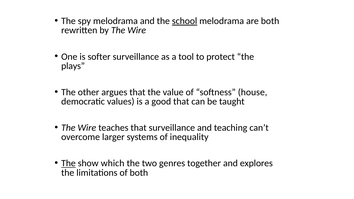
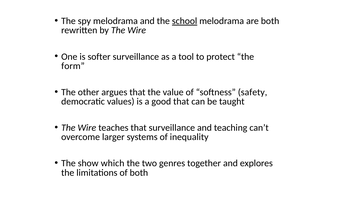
plays: plays -> form
house: house -> safety
The at (68, 163) underline: present -> none
